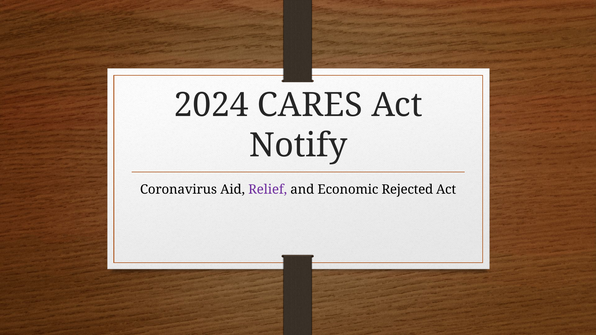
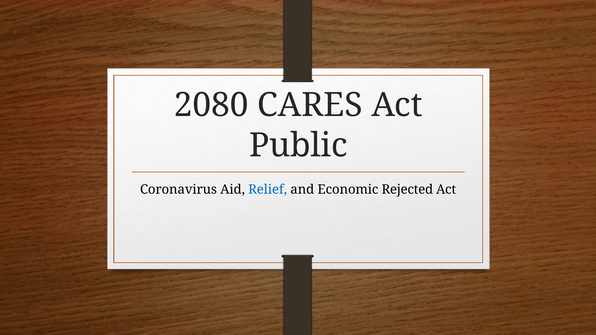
2024: 2024 -> 2080
Notify: Notify -> Public
Relief colour: purple -> blue
